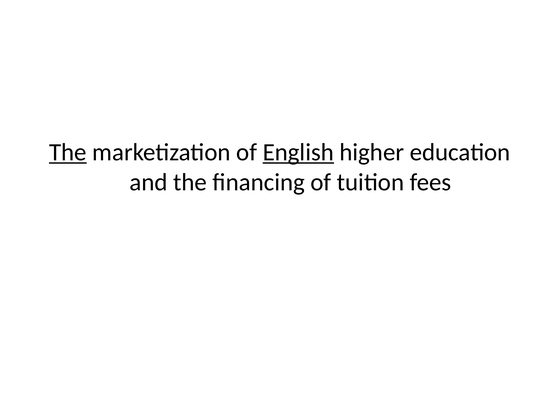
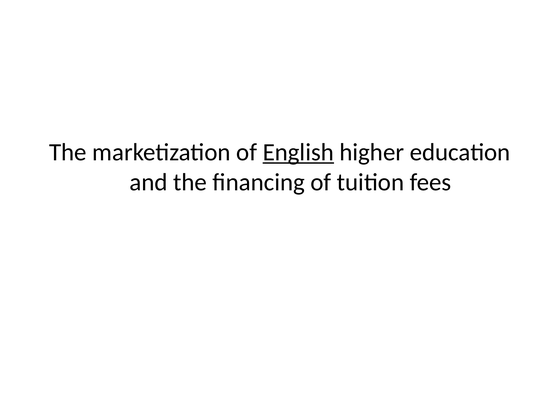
The at (68, 152) underline: present -> none
